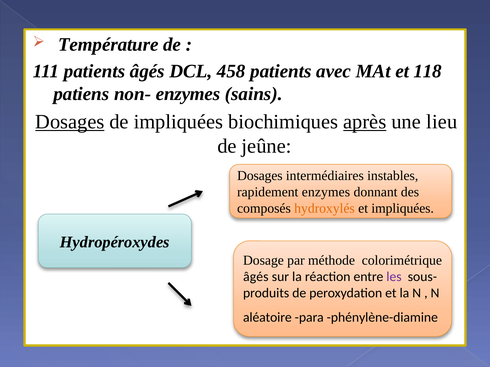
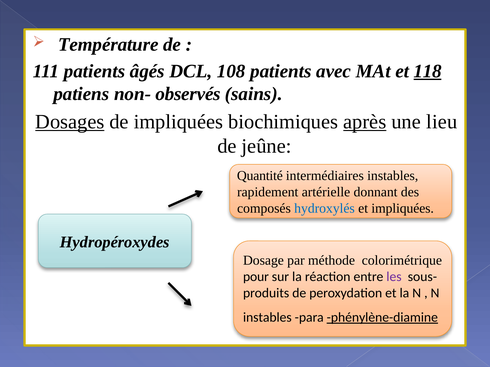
458: 458 -> 108
118 underline: none -> present
non- enzymes: enzymes -> observés
Dosages at (260, 176): Dosages -> Quantité
rapidement enzymes: enzymes -> artérielle
hydroxylés colour: orange -> blue
âgés at (256, 277): âgés -> pour
aléatoire at (267, 318): aléatoire -> instables
phénylène-diamine underline: none -> present
